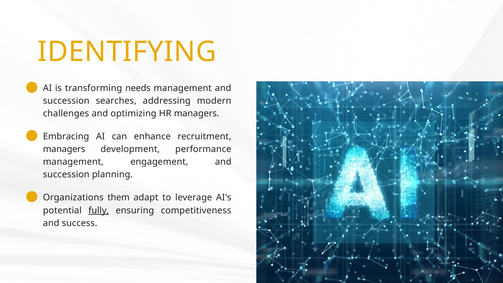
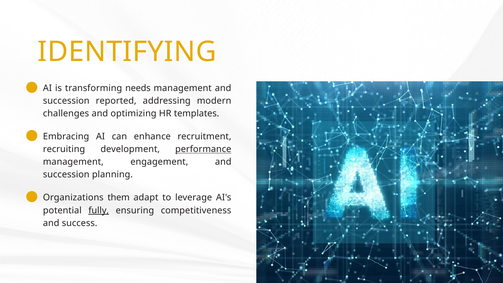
searches: searches -> reported
HR managers: managers -> templates
managers at (64, 149): managers -> recruiting
performance underline: none -> present
